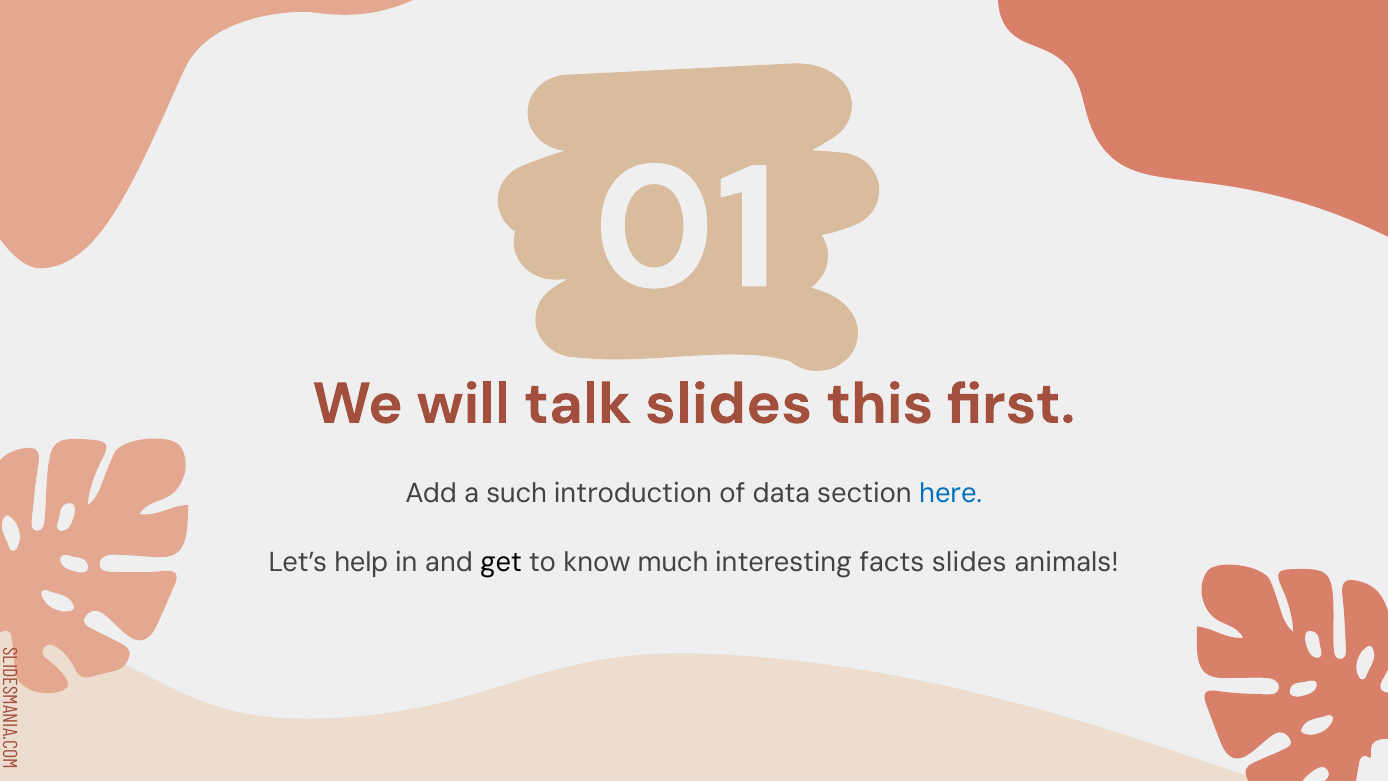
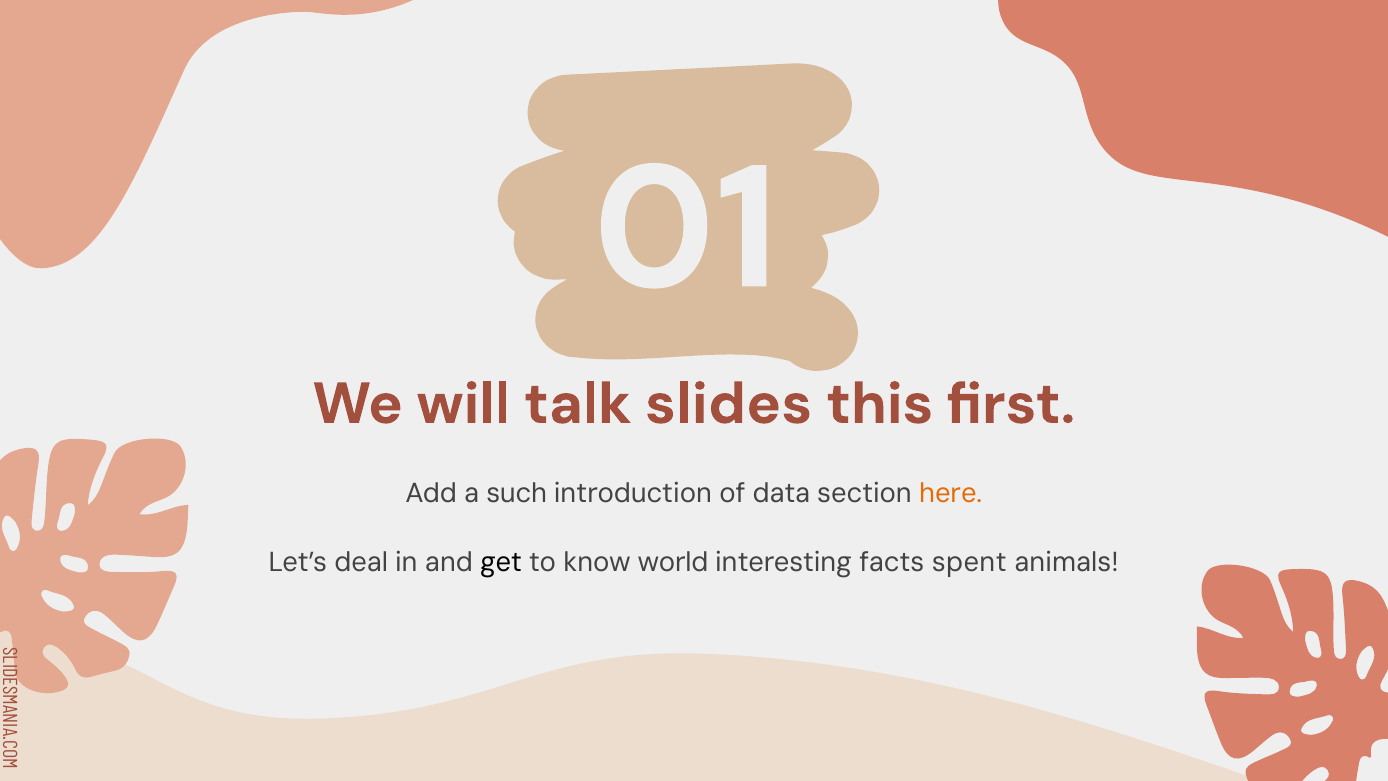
here colour: blue -> orange
help: help -> deal
much: much -> world
facts slides: slides -> spent
